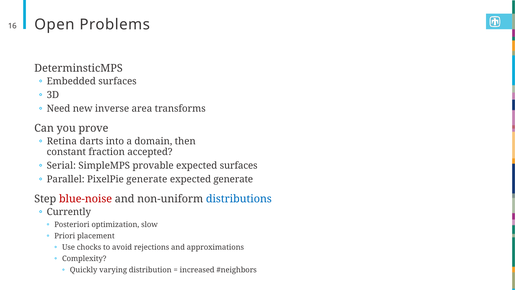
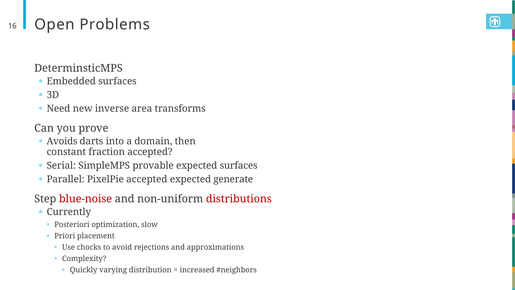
Retina: Retina -> Avoids
PixelPie generate: generate -> accepted
distributions colour: blue -> red
